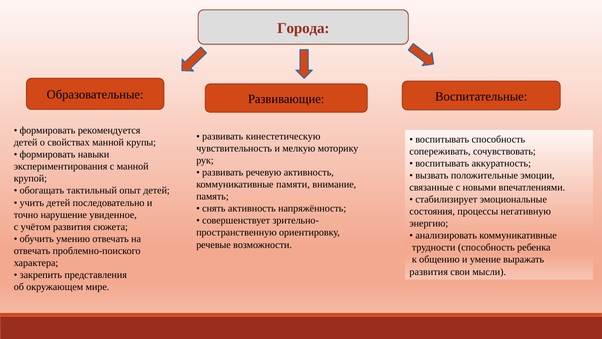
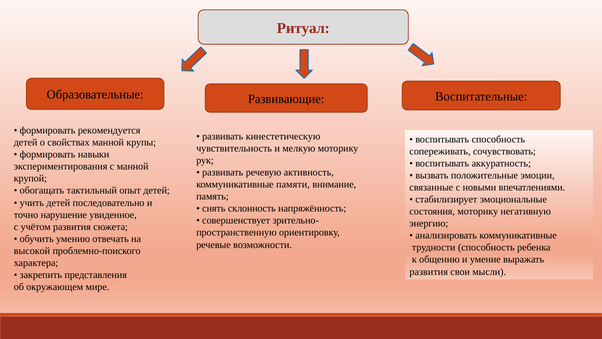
Города: Города -> Ритуал
снять активность: активность -> склонность
состояния процессы: процессы -> моторику
отвечать at (32, 251): отвечать -> высокой
